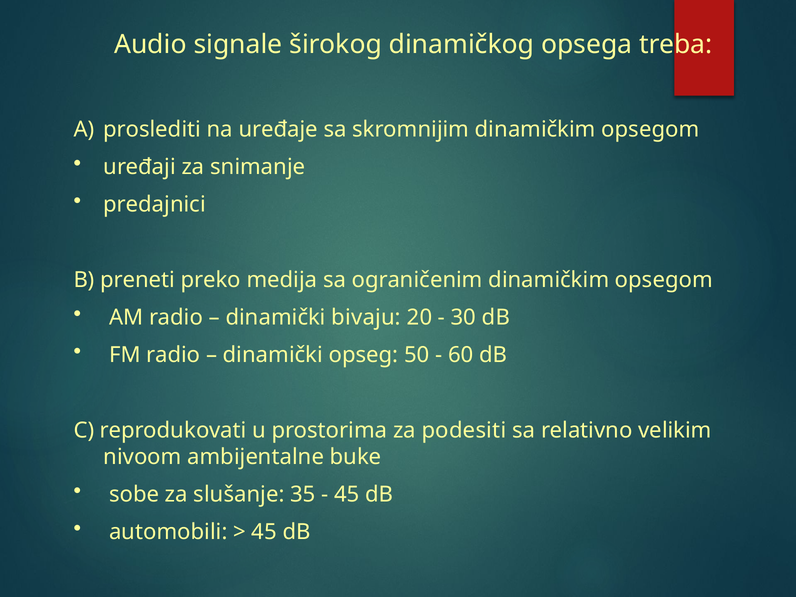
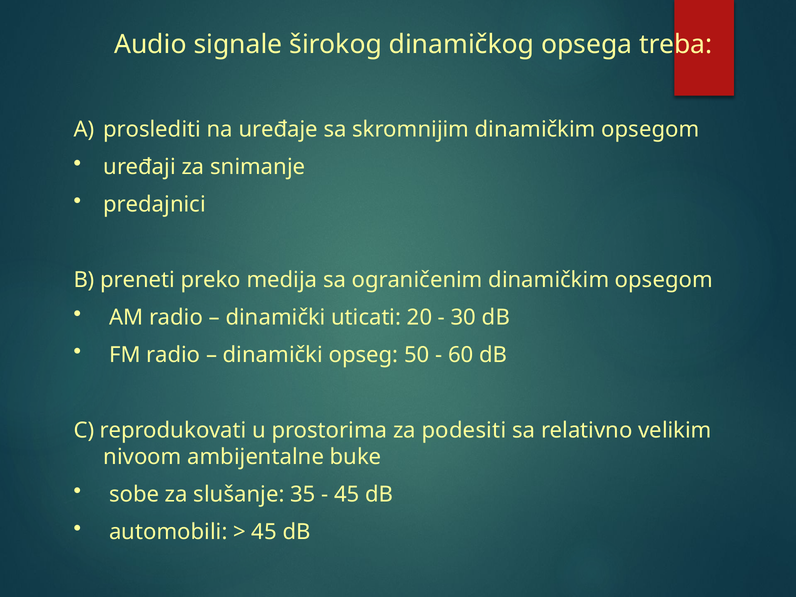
bivaju: bivaju -> uticati
